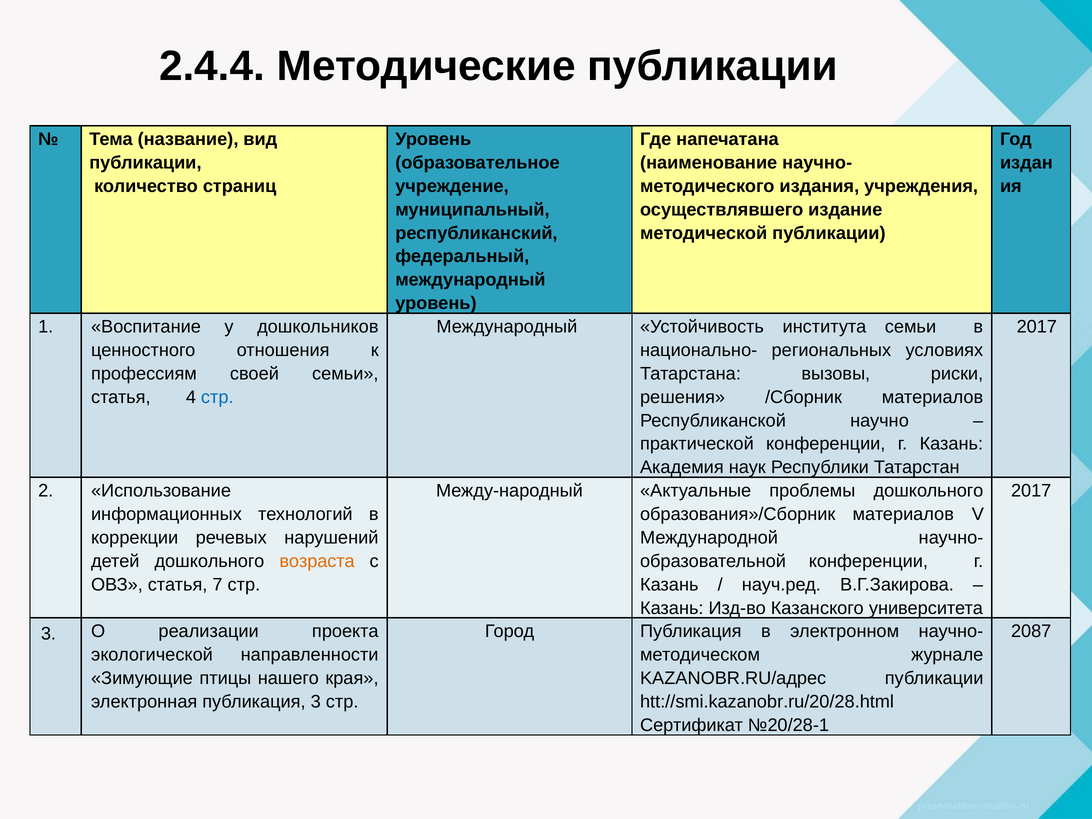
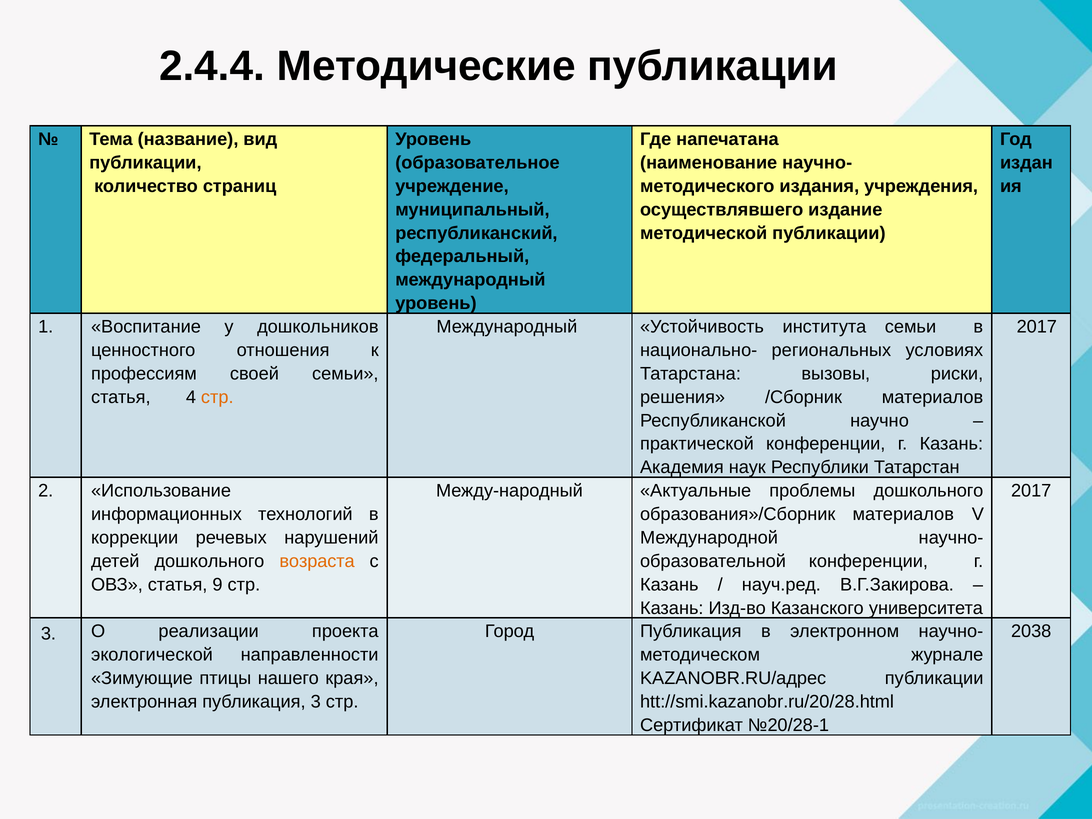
стр at (217, 397) colour: blue -> orange
7: 7 -> 9
2087: 2087 -> 2038
